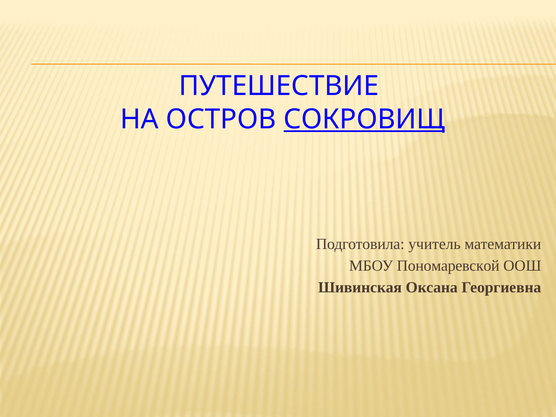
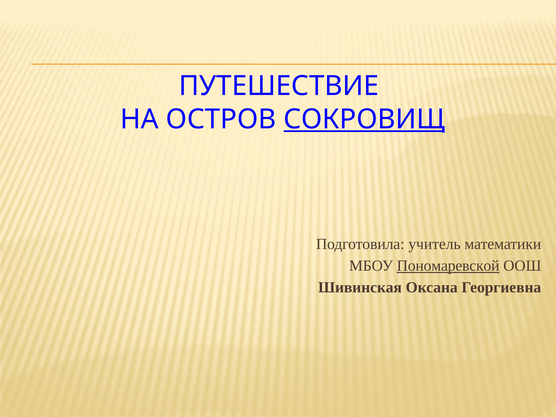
Пономаревской underline: none -> present
